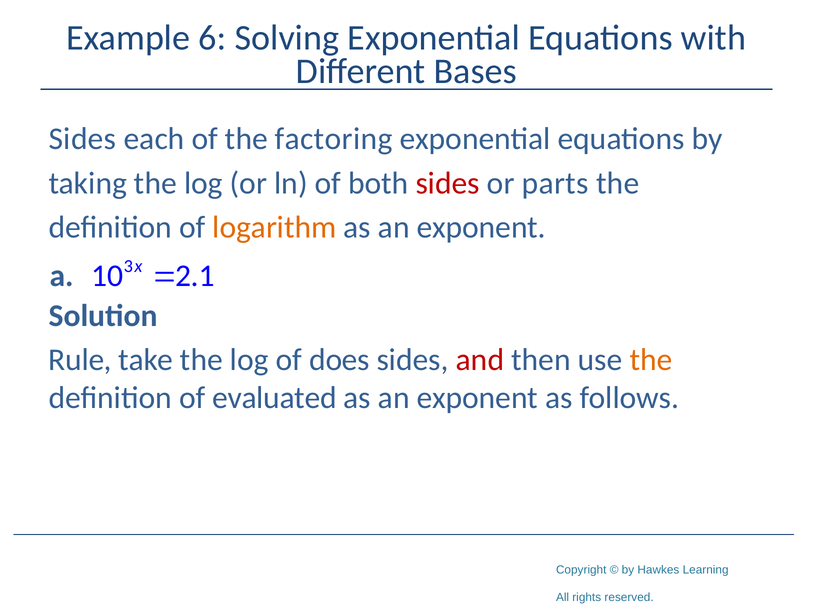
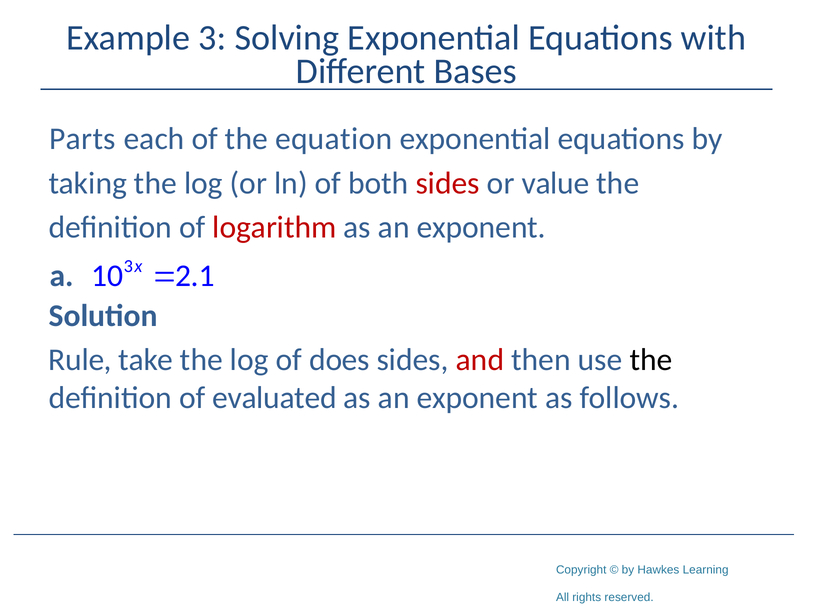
Example 6: 6 -> 3
Sides at (82, 139): Sides -> Parts
factoring: factoring -> equation
parts: parts -> value
logarithm colour: orange -> red
the at (651, 361) colour: orange -> black
